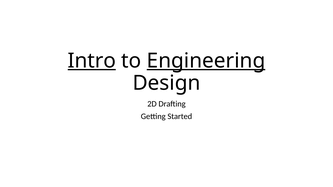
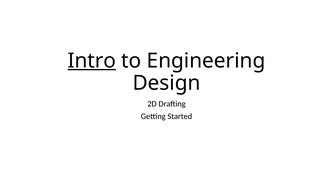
Engineering underline: present -> none
